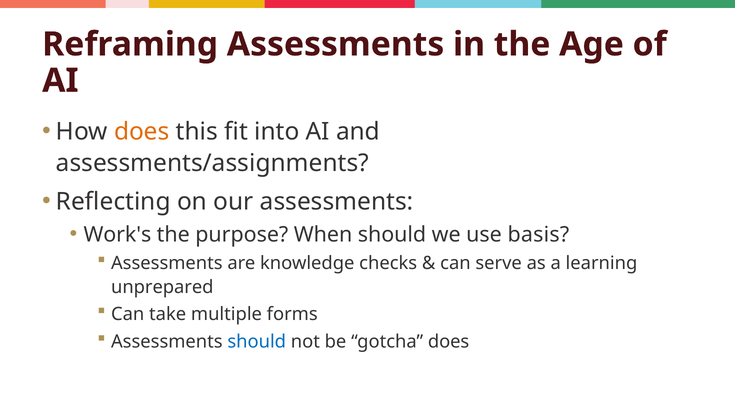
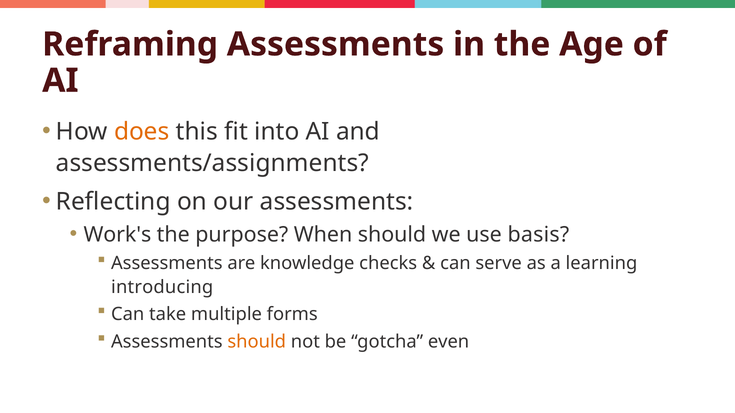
unprepared: unprepared -> introducing
should at (257, 342) colour: blue -> orange
gotcha does: does -> even
